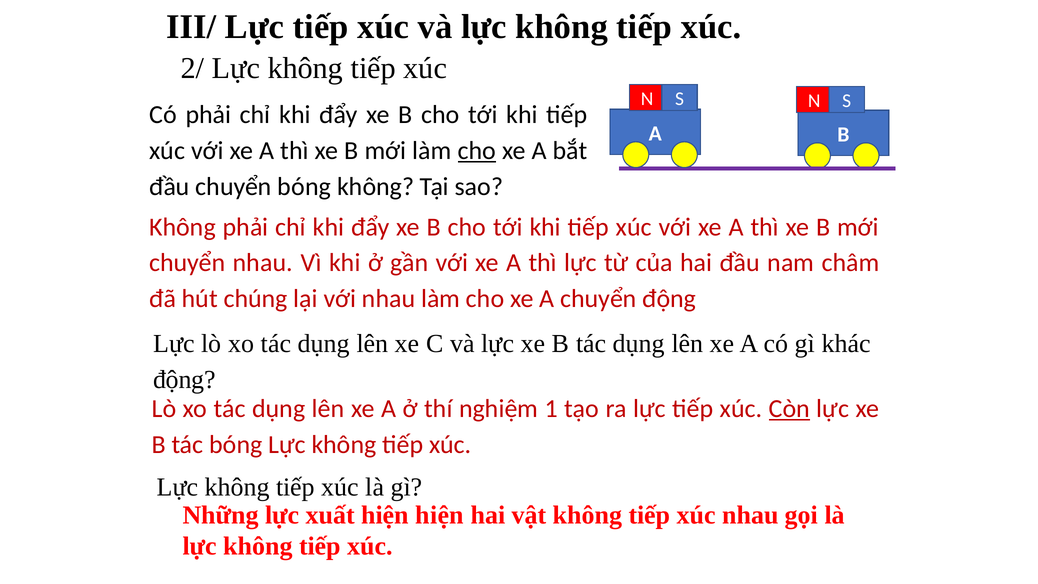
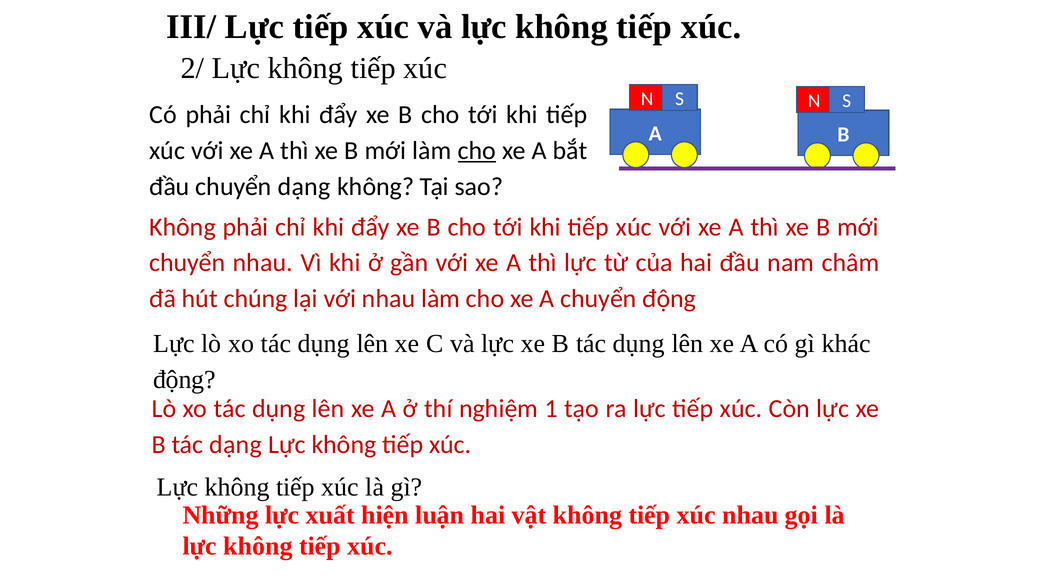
chuyển bóng: bóng -> dạng
Còn underline: present -> none
tác bóng: bóng -> dạng
hiện hiện: hiện -> luận
